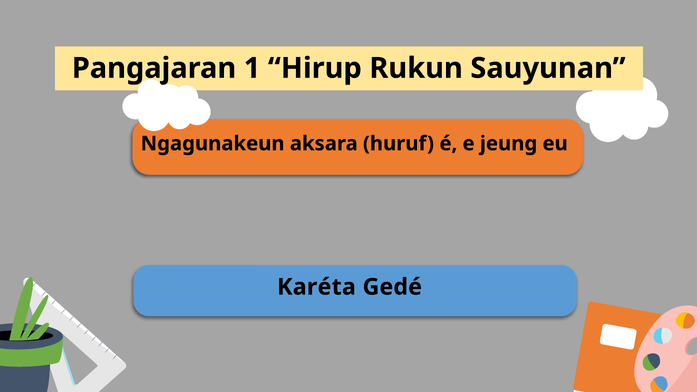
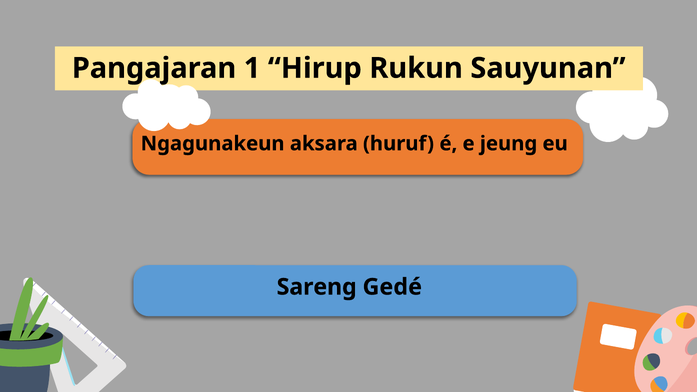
Karéta: Karéta -> Sareng
